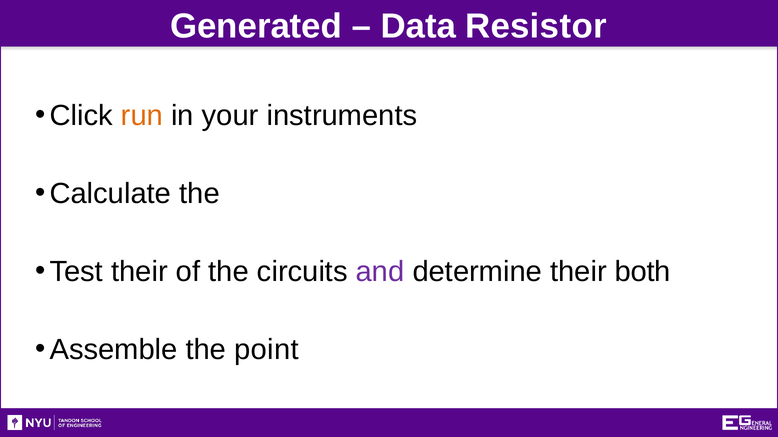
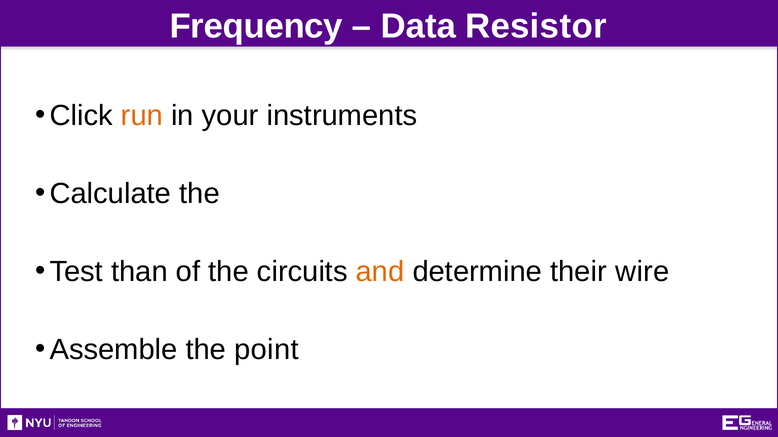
Generated: Generated -> Frequency
Test their: their -> than
and colour: purple -> orange
both: both -> wire
